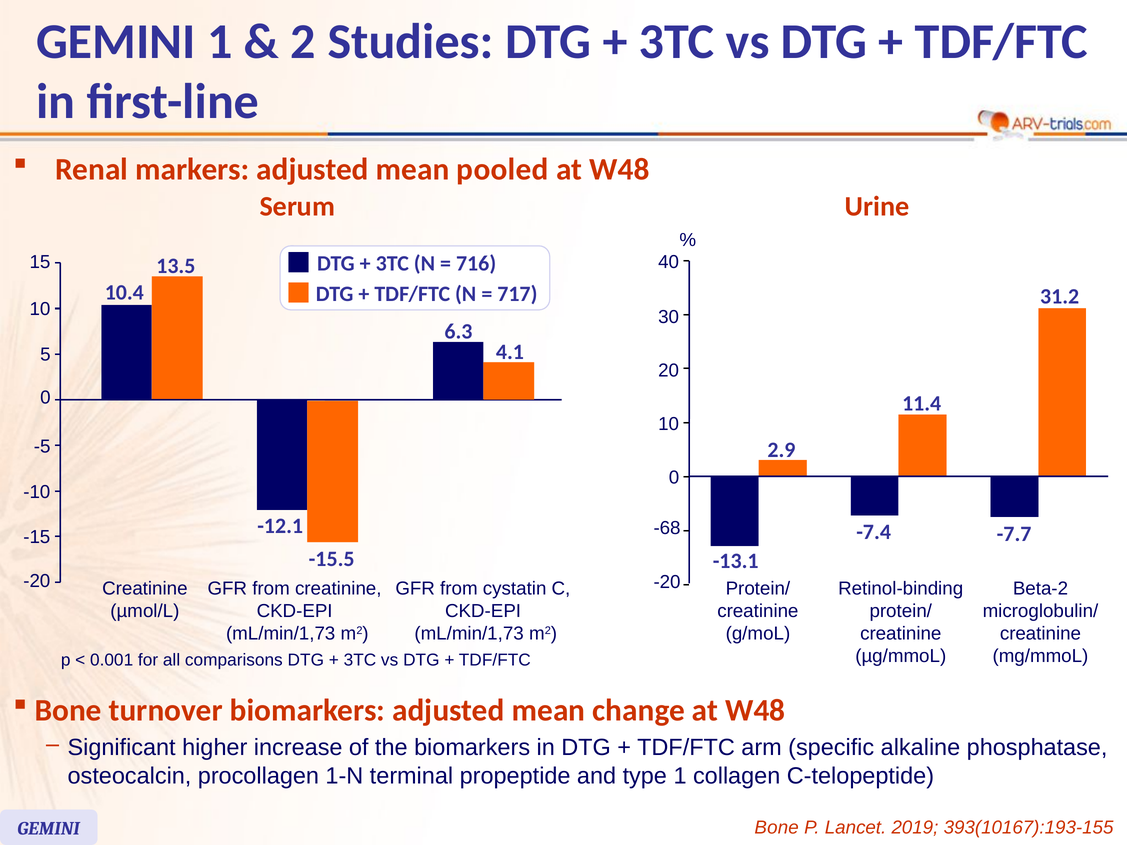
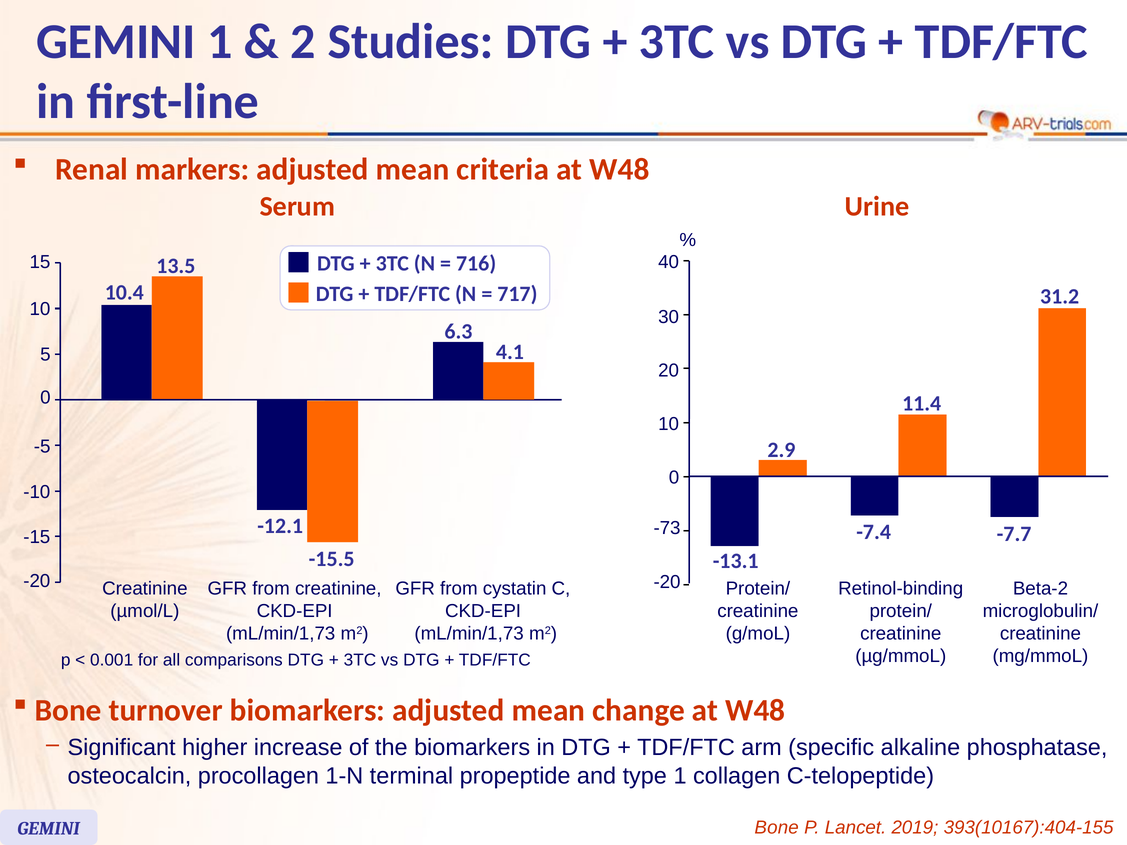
pooled: pooled -> criteria
-68: -68 -> -73
393(10167):193-155: 393(10167):193-155 -> 393(10167):404-155
